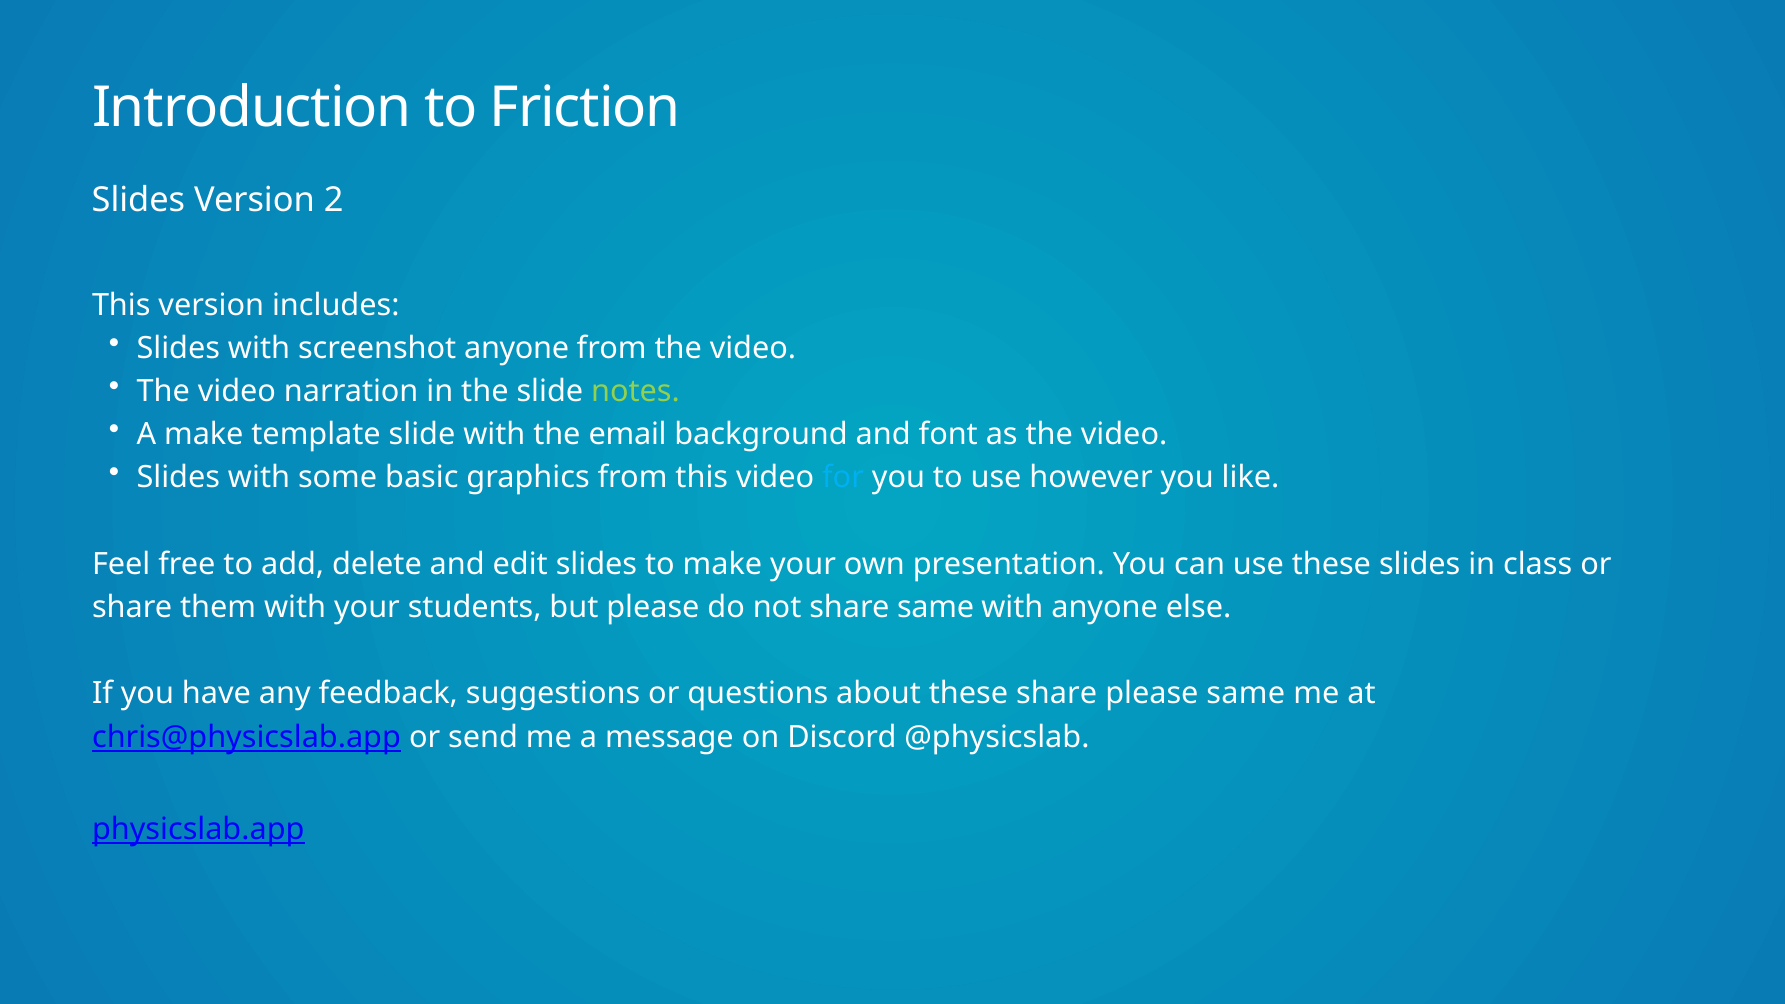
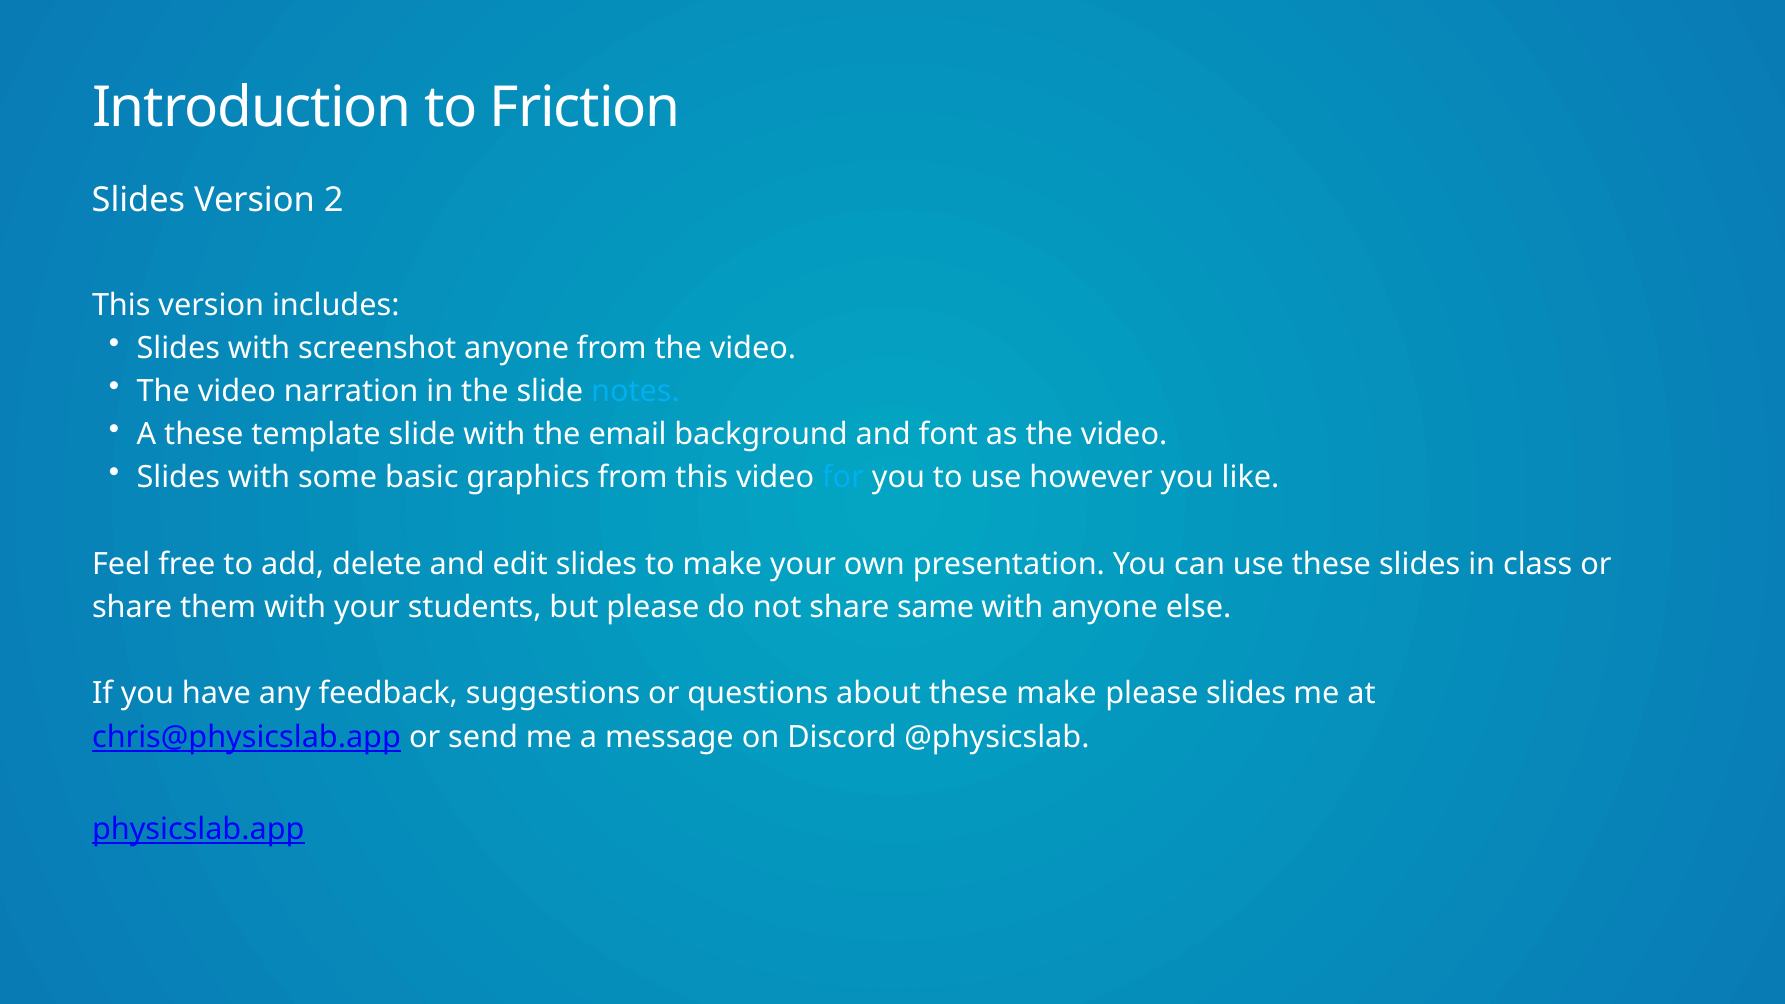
notes colour: light green -> light blue
A make: make -> these
these share: share -> make
please same: same -> slides
